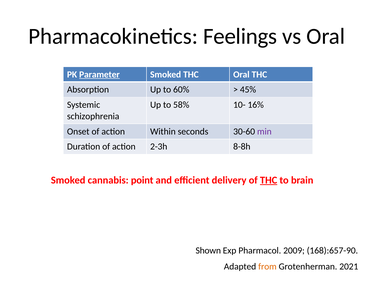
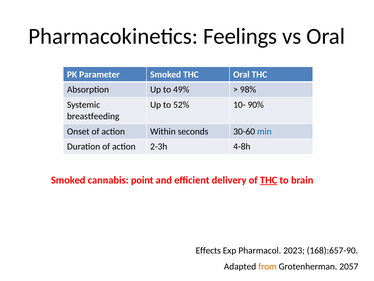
Parameter underline: present -> none
60%: 60% -> 49%
45%: 45% -> 98%
58%: 58% -> 52%
16%: 16% -> 90%
schizophrenia: schizophrenia -> breastfeeding
min colour: purple -> blue
8-8h: 8-8h -> 4-8h
Shown: Shown -> Effects
2009: 2009 -> 2023
2021: 2021 -> 2057
